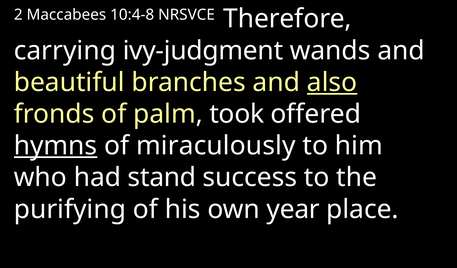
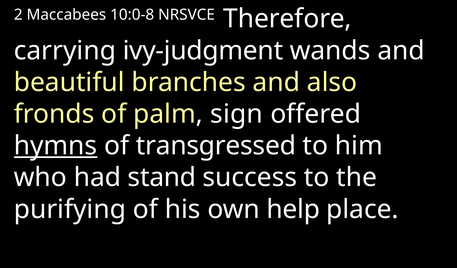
10:4-8: 10:4-8 -> 10:0-8
also underline: present -> none
took: took -> sign
miraculously: miraculously -> transgressed
year: year -> help
